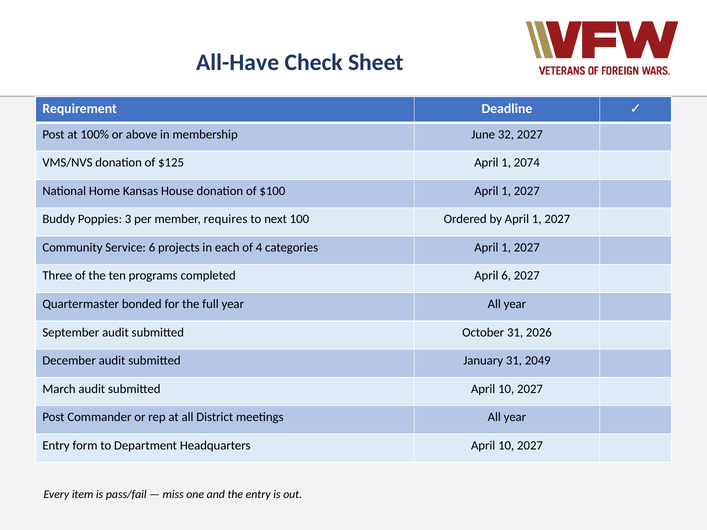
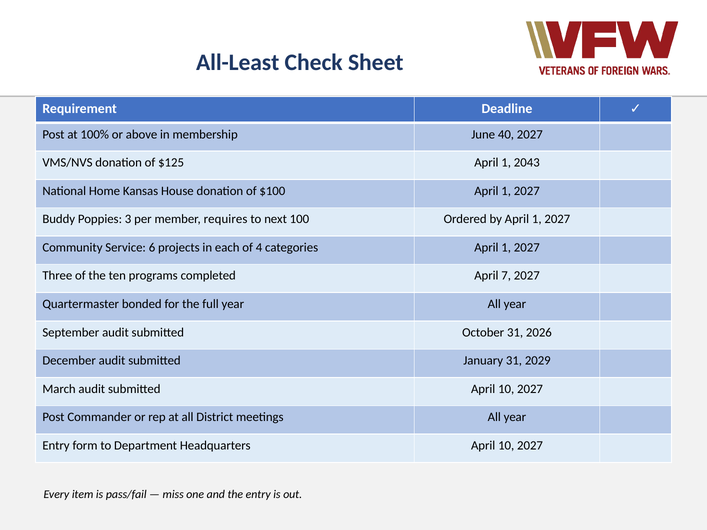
All-Have: All-Have -> All-Least
32: 32 -> 40
2074: 2074 -> 2043
April 6: 6 -> 7
2049: 2049 -> 2029
